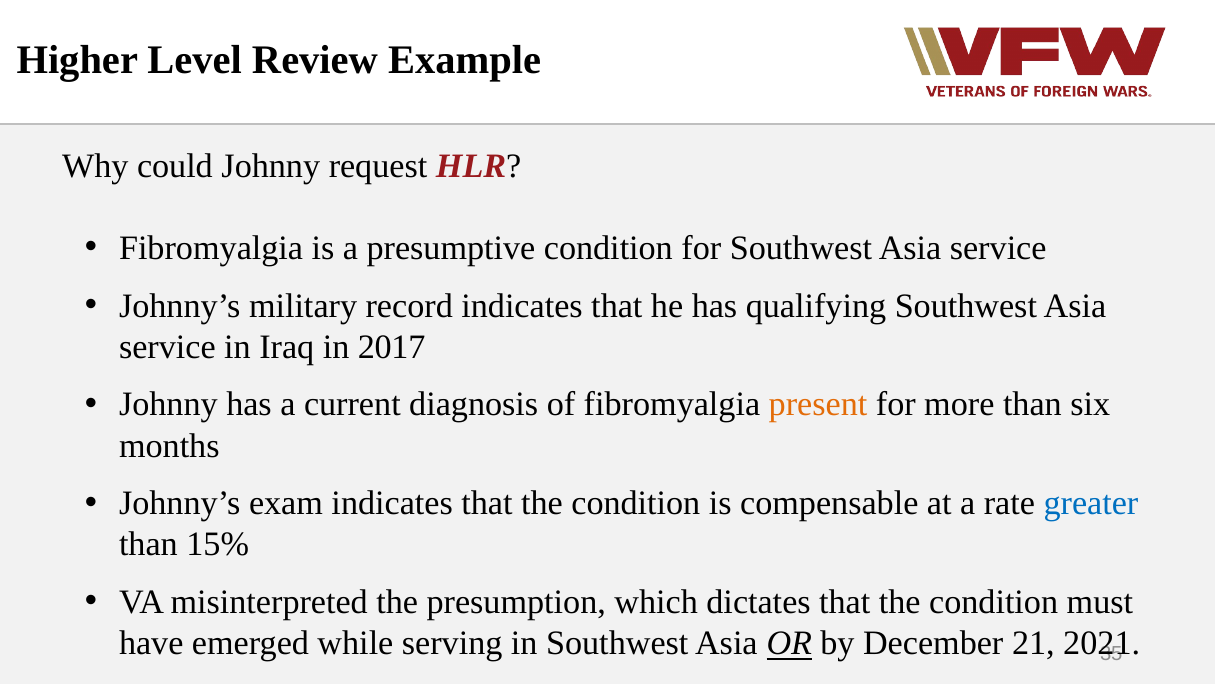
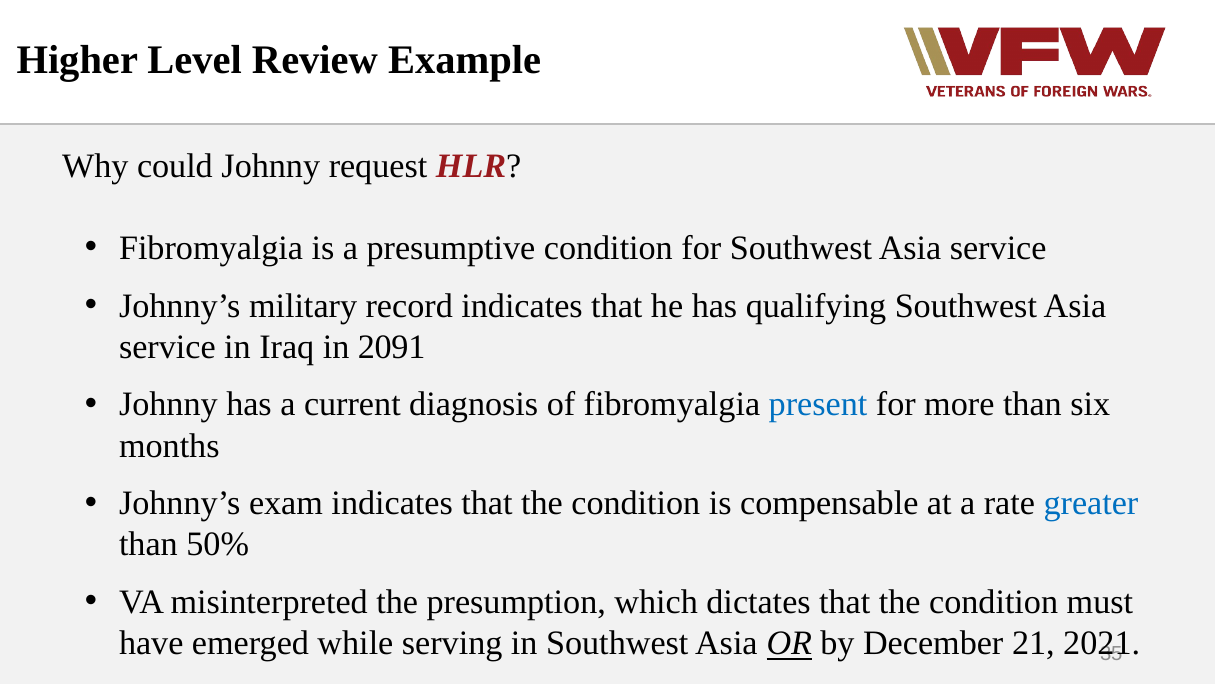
2017: 2017 -> 2091
present colour: orange -> blue
15%: 15% -> 50%
